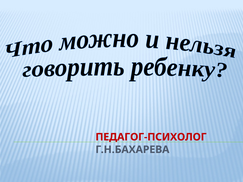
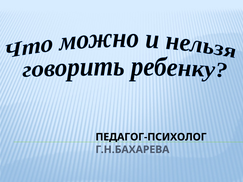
ПЕДАГОГ-ПСИХОЛОГ colour: red -> black
